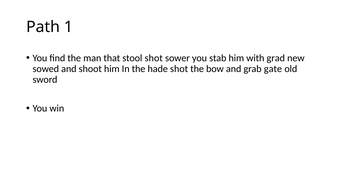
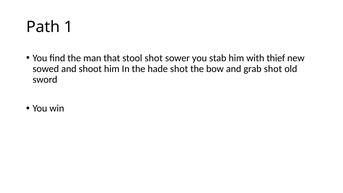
grad: grad -> thief
grab gate: gate -> shot
